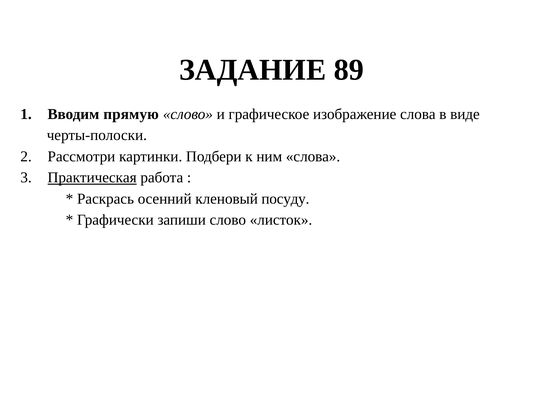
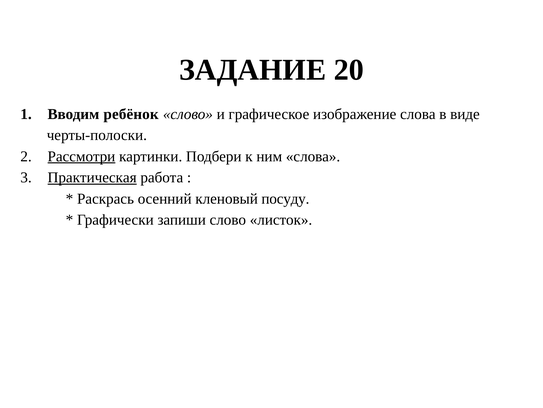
89: 89 -> 20
прямую: прямую -> ребёнок
Рассмотри underline: none -> present
